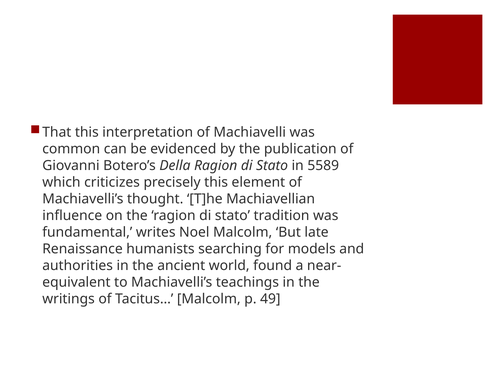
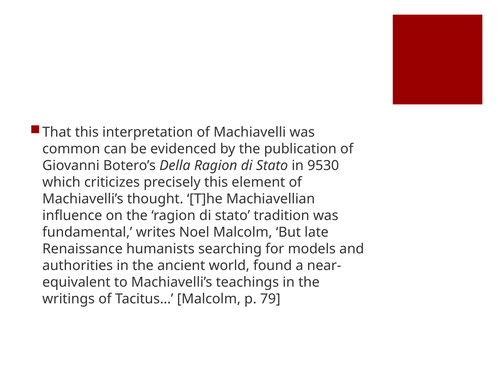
5589: 5589 -> 9530
49: 49 -> 79
